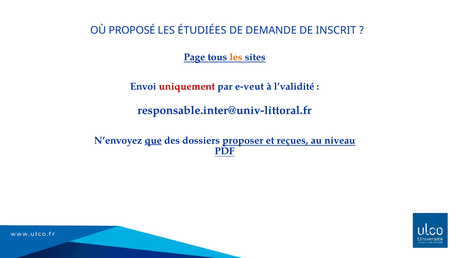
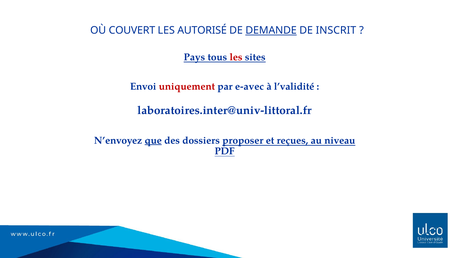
PROPOSÉ: PROPOSÉ -> COUVERT
ÉTUDIÉES: ÉTUDIÉES -> AUTORISÉ
DEMANDE underline: none -> present
Page: Page -> Pays
les at (236, 57) colour: orange -> red
e-veut: e-veut -> e-avec
responsable.inter@univ-littoral.fr: responsable.inter@univ-littoral.fr -> laboratoires.inter@univ-littoral.fr
